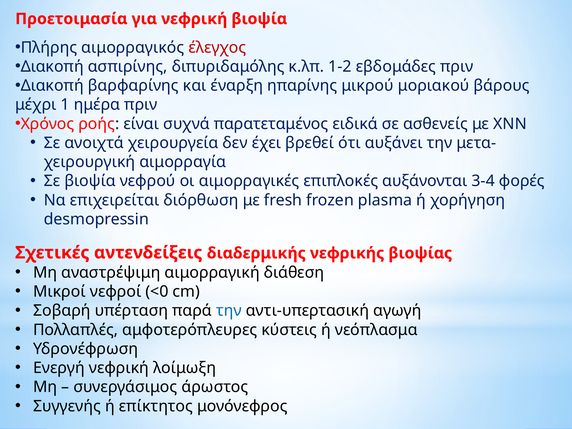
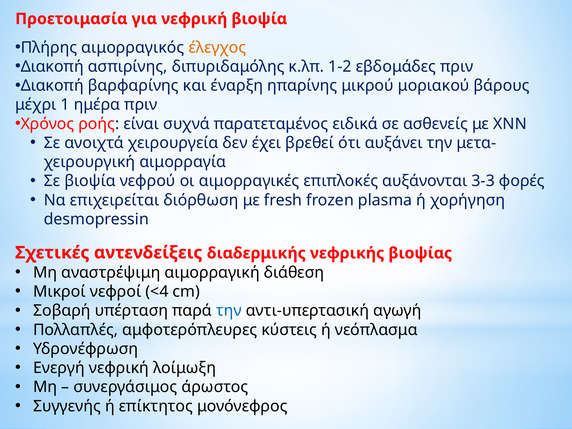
έλεγχος colour: red -> orange
3-4: 3-4 -> 3-3
<0: <0 -> <4
